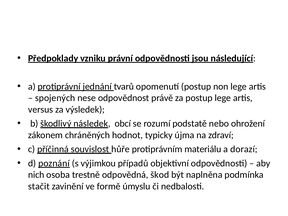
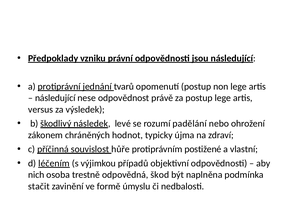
spojených at (55, 98): spojených -> následující
obcí: obcí -> levé
podstatě: podstatě -> padělání
materiálu: materiálu -> postižené
dorazí: dorazí -> vlastní
poznání: poznání -> léčením
